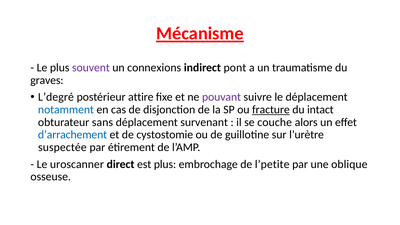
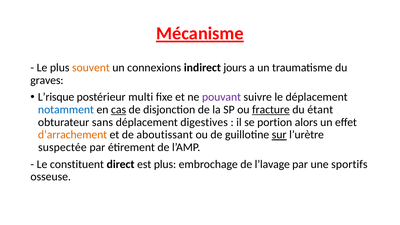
souvent colour: purple -> orange
pont: pont -> jours
L’degré: L’degré -> L’risque
attire: attire -> multi
cas underline: none -> present
intact: intact -> étant
survenant: survenant -> digestives
couche: couche -> portion
d’arrachement colour: blue -> orange
cystostomie: cystostomie -> aboutissant
sur underline: none -> present
uroscanner: uroscanner -> constituent
l’petite: l’petite -> l’lavage
oblique: oblique -> sportifs
